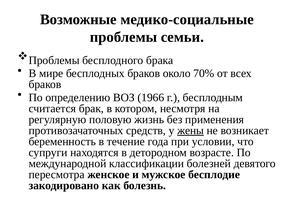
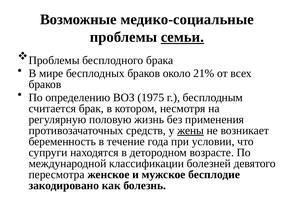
семьи underline: none -> present
70%: 70% -> 21%
1966: 1966 -> 1975
